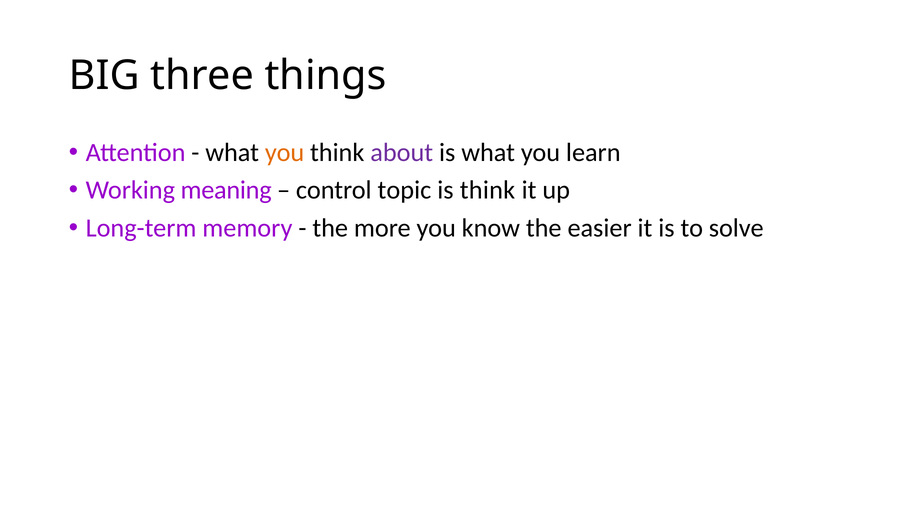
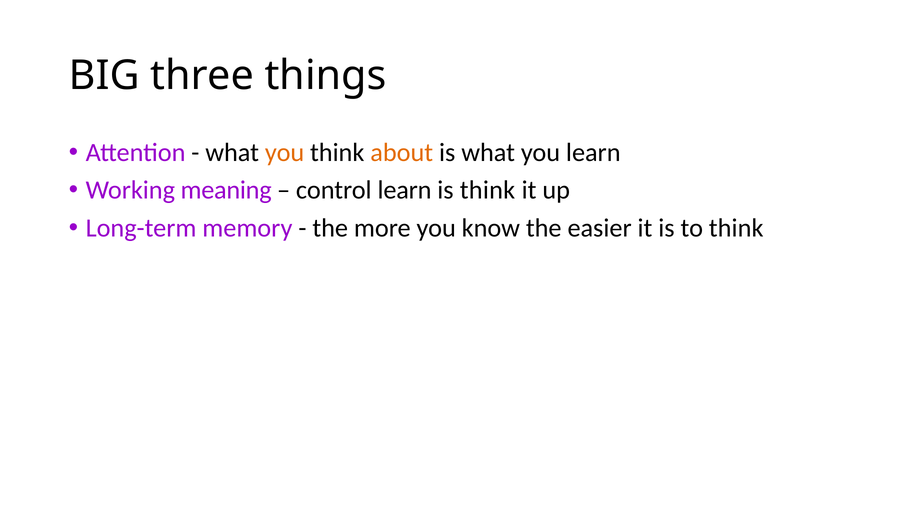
about colour: purple -> orange
control topic: topic -> learn
to solve: solve -> think
